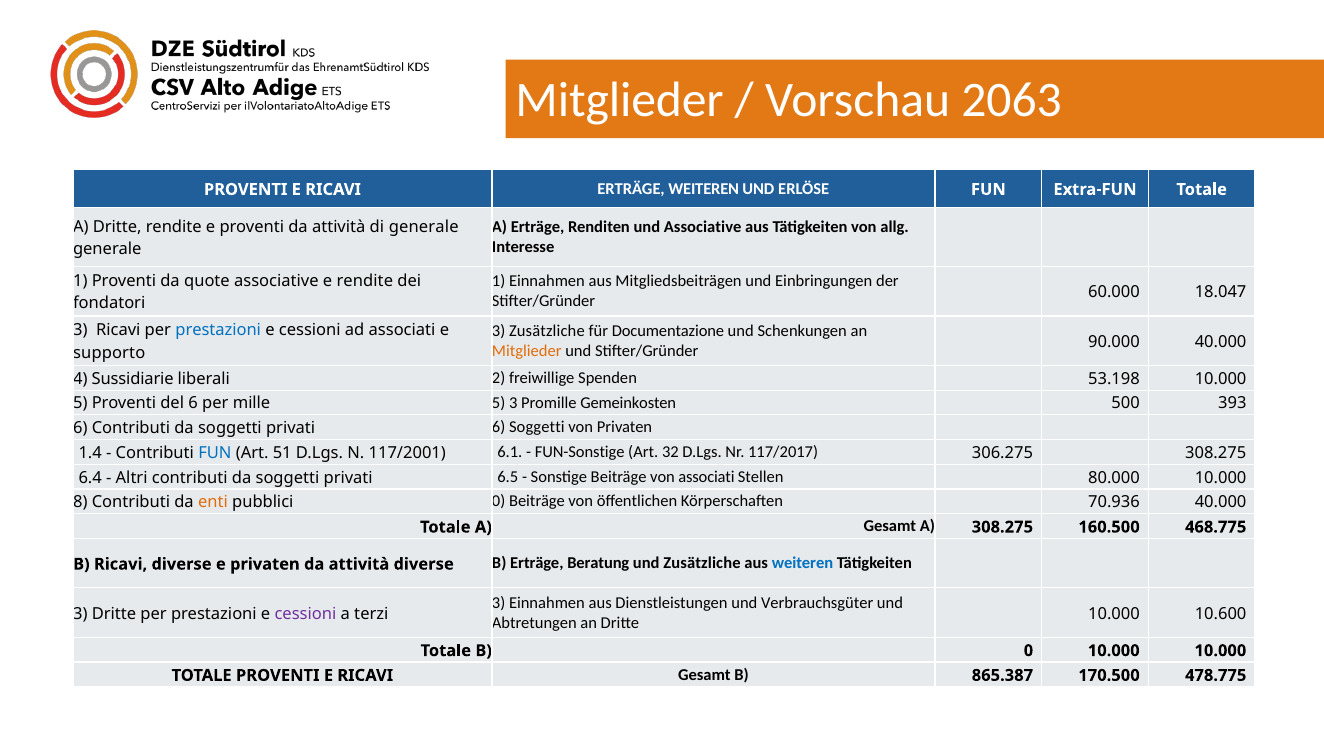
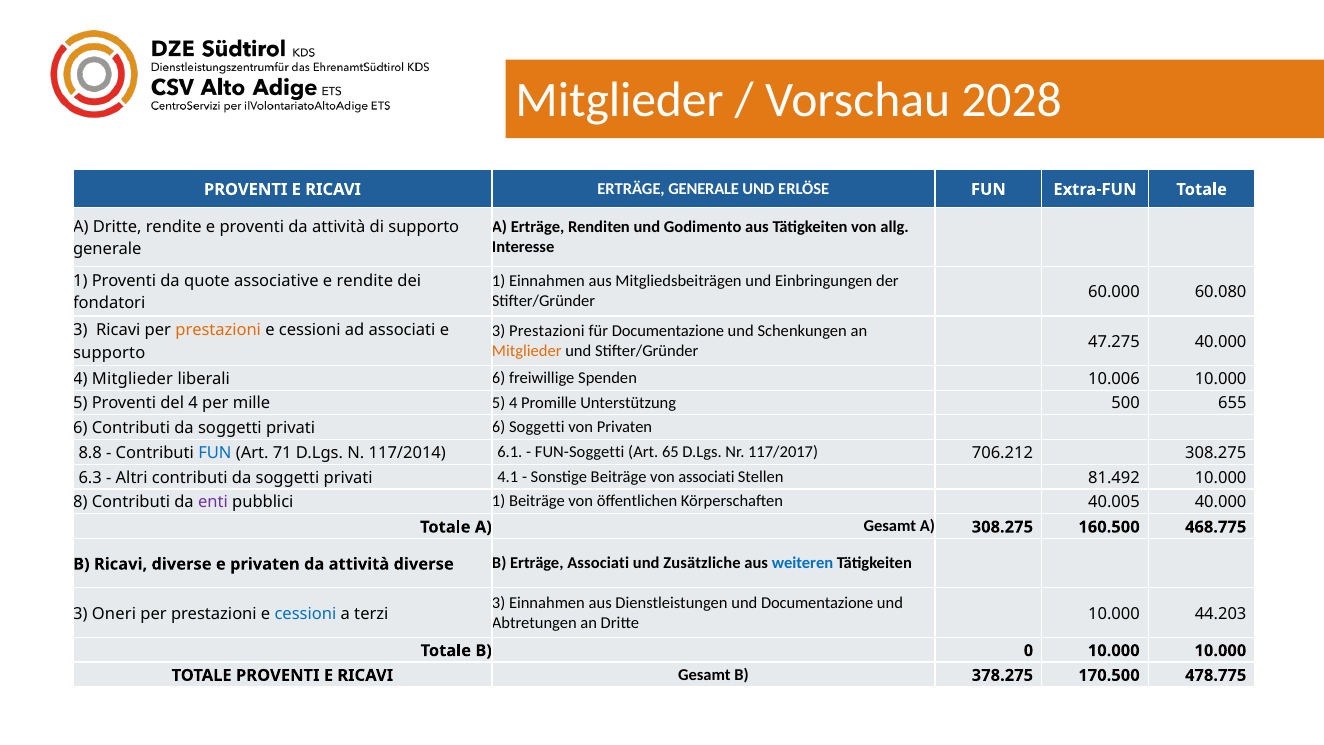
2063: 2063 -> 2028
ERTRÄGE WEITEREN: WEITEREN -> GENERALE
und Associative: Associative -> Godimento
di generale: generale -> supporto
18.047: 18.047 -> 60.080
3 Zusätzliche: Zusätzliche -> Prestazioni
prestazioni at (218, 330) colour: blue -> orange
90.000: 90.000 -> 47.275
4 Sussidiarie: Sussidiarie -> Mitglieder
liberali 2: 2 -> 6
53.198: 53.198 -> 10.006
del 6: 6 -> 4
5 3: 3 -> 4
Gemeinkosten: Gemeinkosten -> Unterstützung
393: 393 -> 655
1.4: 1.4 -> 8.8
51: 51 -> 71
117/2001: 117/2001 -> 117/2014
FUN-Sonstige: FUN-Sonstige -> FUN-Soggetti
32: 32 -> 65
306.275: 306.275 -> 706.212
6.4: 6.4 -> 6.3
6.5: 6.5 -> 4.1
80.000: 80.000 -> 81.492
enti colour: orange -> purple
pubblici 0: 0 -> 1
70.936: 70.936 -> 40.005
Erträge Beratung: Beratung -> Associati
und Verbrauchsgüter: Verbrauchsgüter -> Documentazione
3 Dritte: Dritte -> Oneri
cessioni at (305, 613) colour: purple -> blue
10.600: 10.600 -> 44.203
865.387: 865.387 -> 378.275
